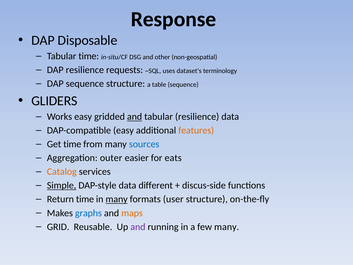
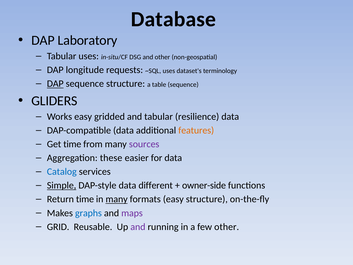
Response: Response -> Database
Disposable: Disposable -> Laboratory
Tabular time: time -> uses
DAP resilience: resilience -> longitude
DAP at (55, 84) underline: none -> present
and at (135, 117) underline: present -> none
DAP-compatible easy: easy -> data
sources colour: blue -> purple
outer: outer -> these
for eats: eats -> data
Catalog colour: orange -> blue
discus-side: discus-side -> owner-side
formats user: user -> easy
maps colour: orange -> purple
few many: many -> other
